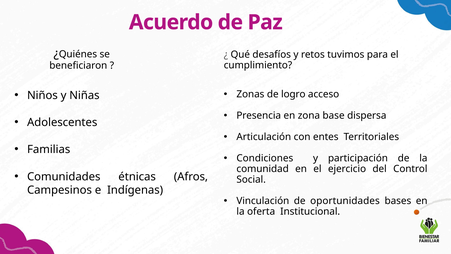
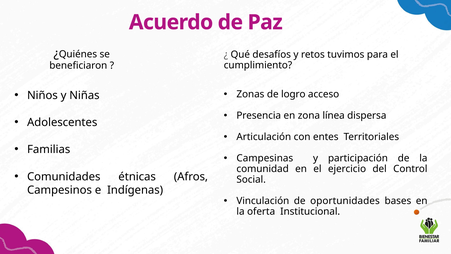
base: base -> línea
Condiciones: Condiciones -> Campesinas
